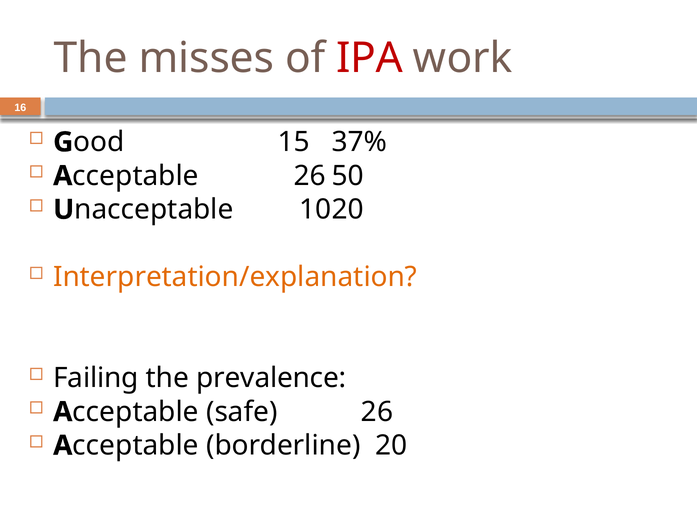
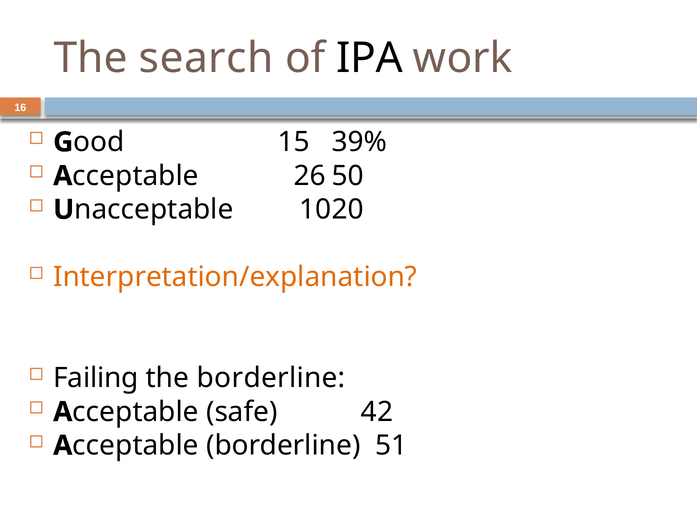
misses: misses -> search
IPA colour: red -> black
37%: 37% -> 39%
the prevalence: prevalence -> borderline
26: 26 -> 42
20: 20 -> 51
